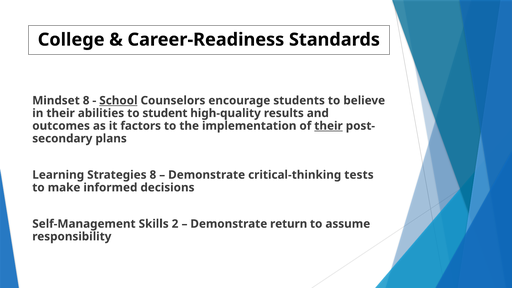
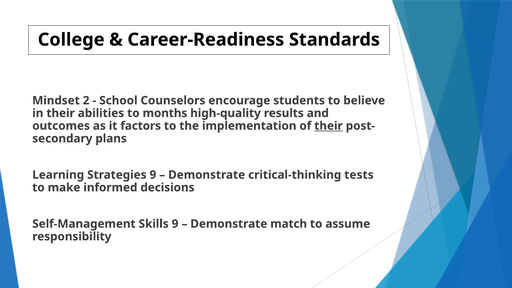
Mindset 8: 8 -> 2
School underline: present -> none
student: student -> months
Strategies 8: 8 -> 9
Skills 2: 2 -> 9
return: return -> match
